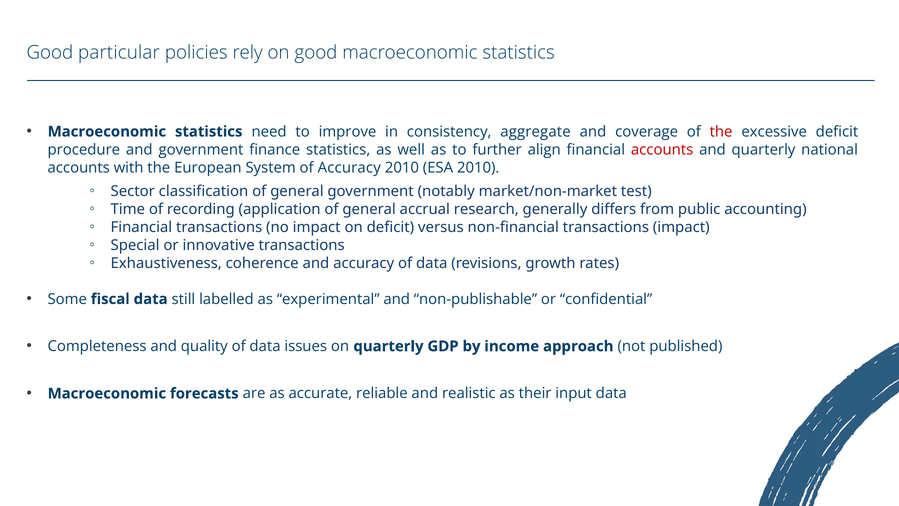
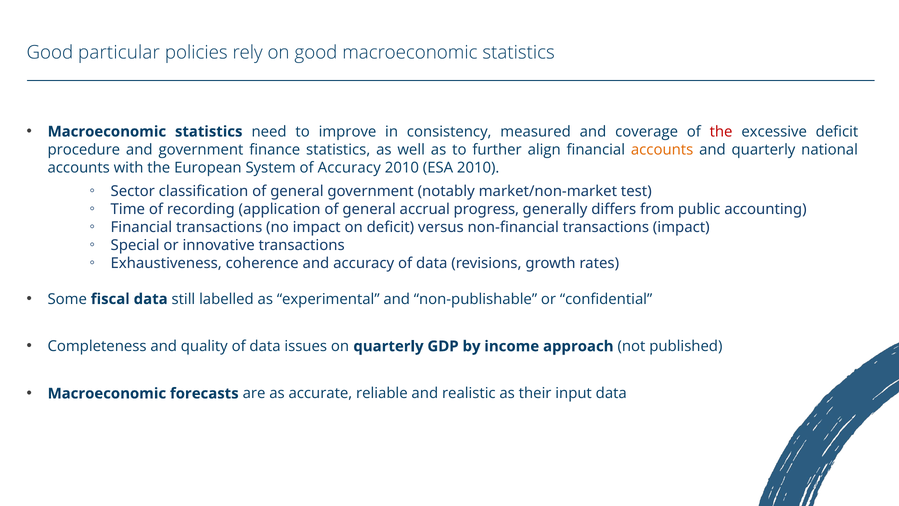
aggregate: aggregate -> measured
accounts at (662, 149) colour: red -> orange
research: research -> progress
